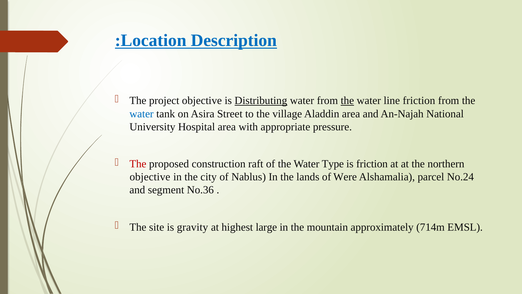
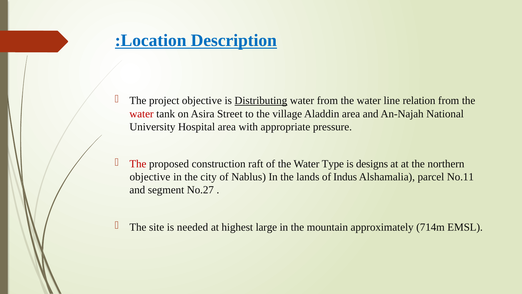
the at (347, 101) underline: present -> none
line friction: friction -> relation
water at (142, 114) colour: blue -> red
is friction: friction -> designs
Were: Were -> Indus
No.24: No.24 -> No.11
No.36: No.36 -> No.27
gravity: gravity -> needed
